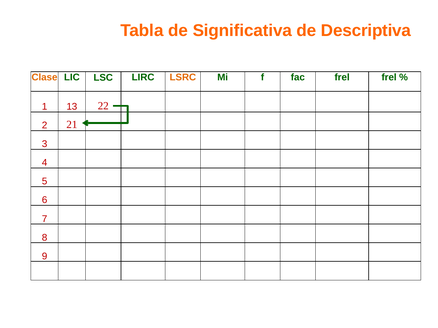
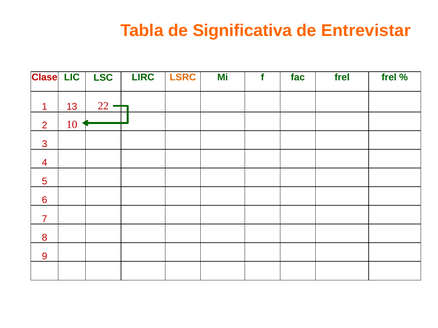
Descriptiva: Descriptiva -> Entrevistar
Clase colour: orange -> red
21: 21 -> 10
